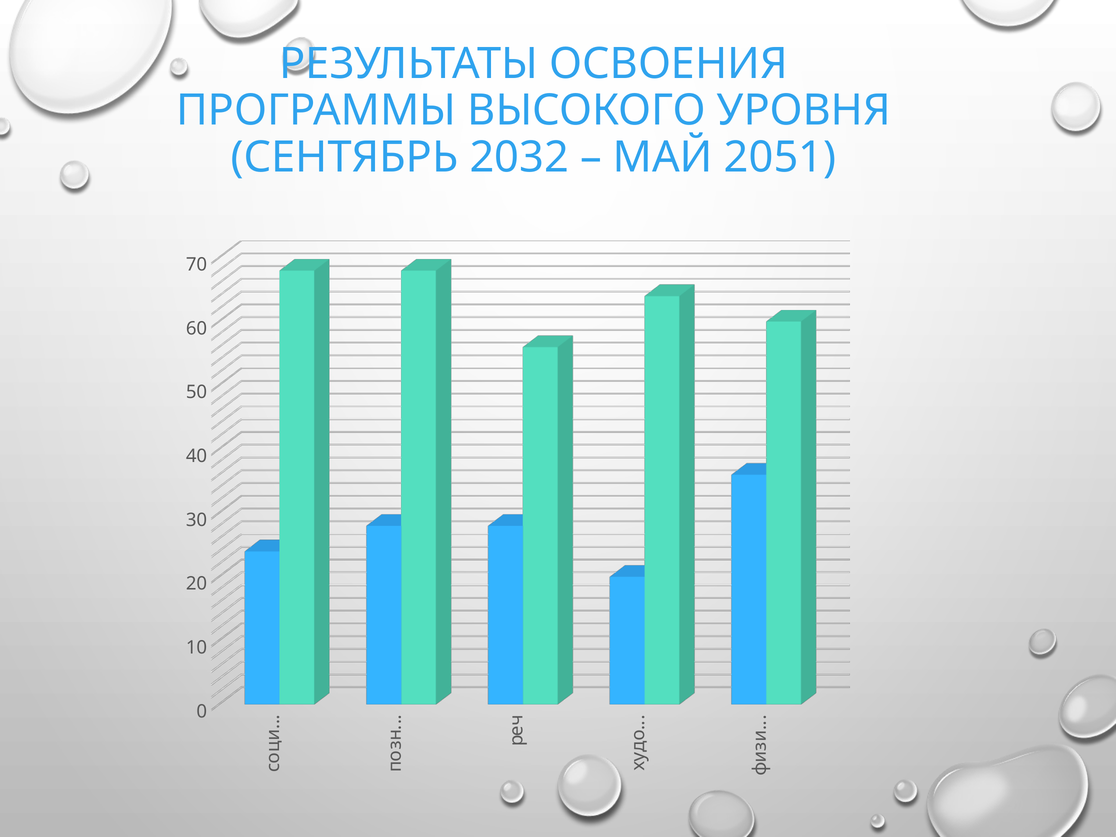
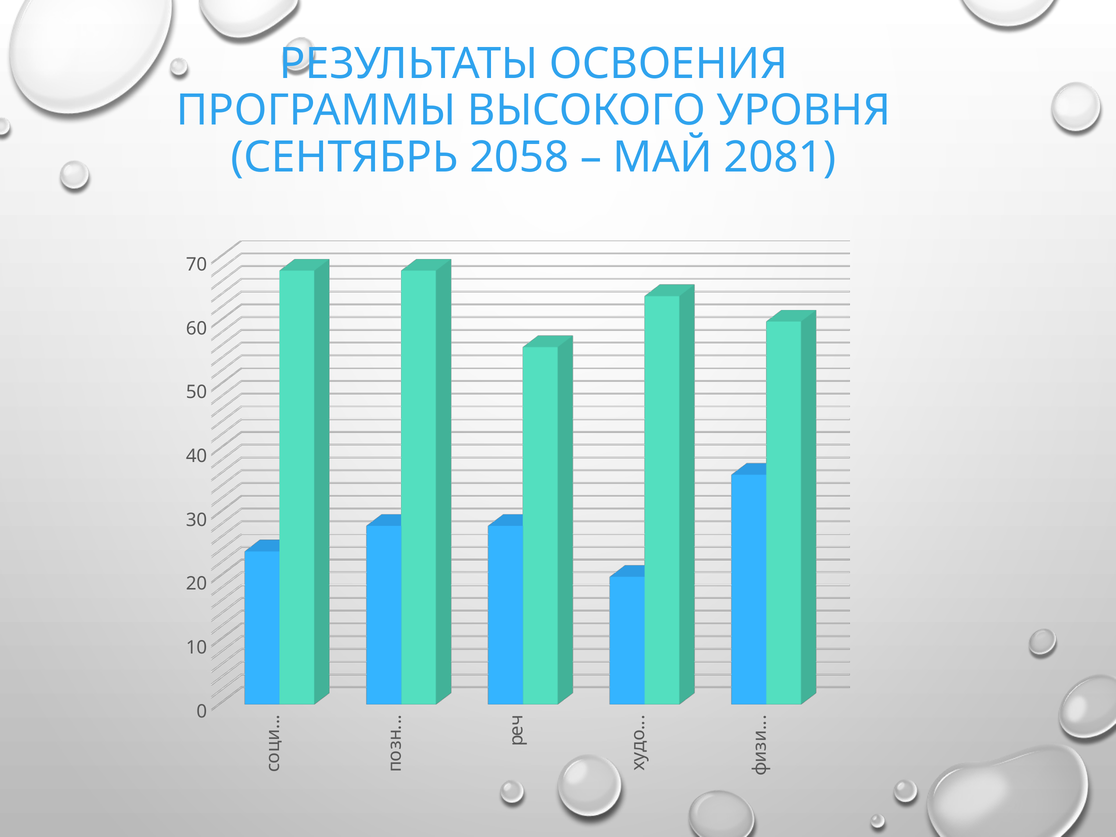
2032: 2032 -> 2058
2051: 2051 -> 2081
